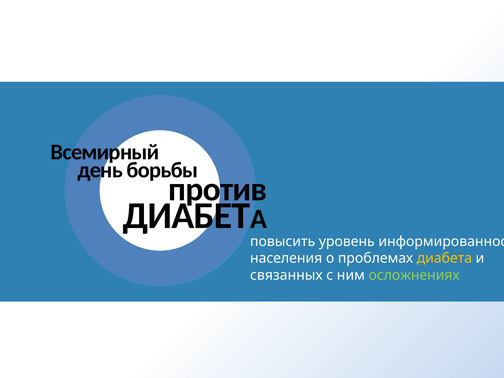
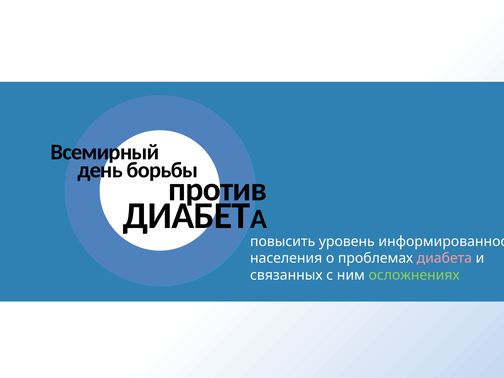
диабета colour: yellow -> pink
